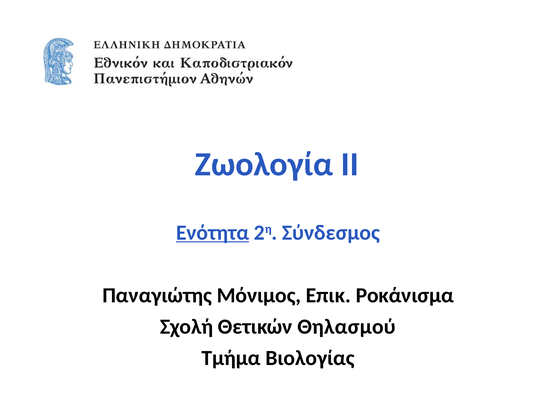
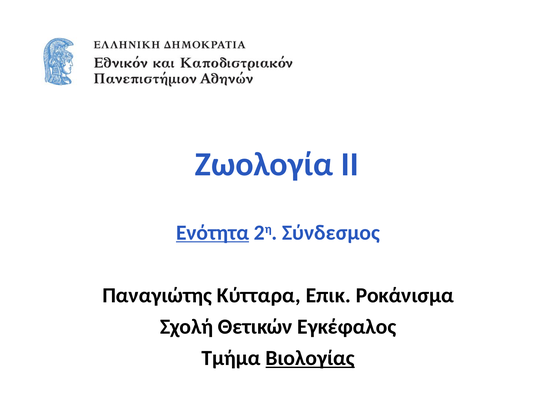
Μόνιμος: Μόνιμος -> Κύτταρα
Θηλασμού: Θηλασμού -> Εγκέφαλος
Βιολογίας underline: none -> present
